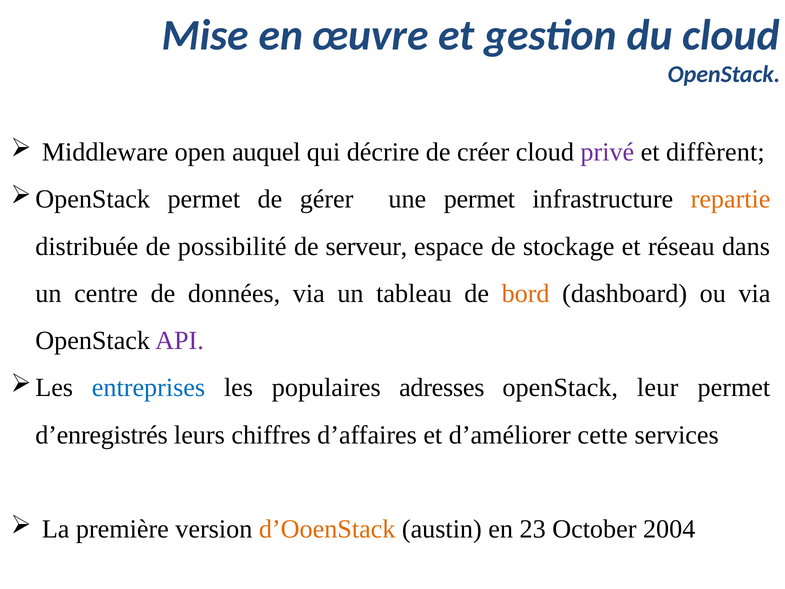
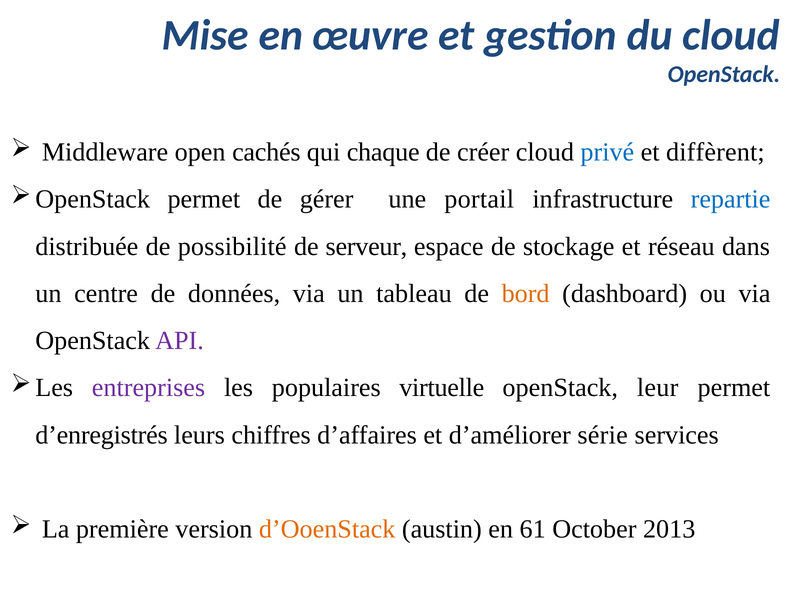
auquel: auquel -> cachés
décrire: décrire -> chaque
privé colour: purple -> blue
une permet: permet -> portail
repartie colour: orange -> blue
entreprises colour: blue -> purple
adresses: adresses -> virtuelle
cette: cette -> série
23: 23 -> 61
2004: 2004 -> 2013
